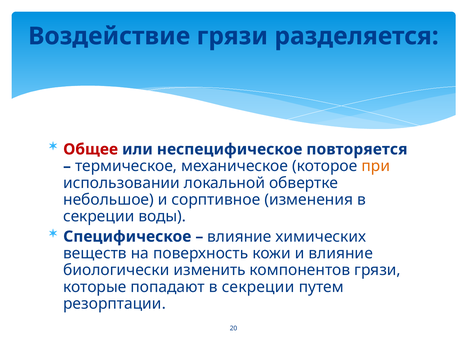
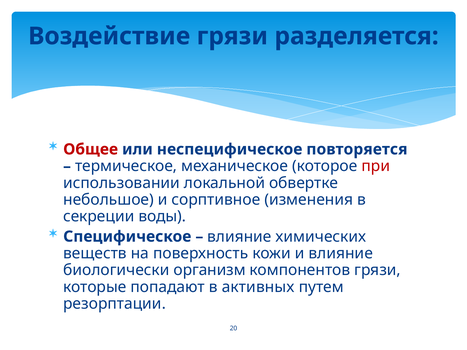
при colour: orange -> red
изменить: изменить -> организм
попадают в секреции: секреции -> активных
